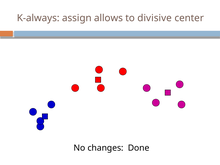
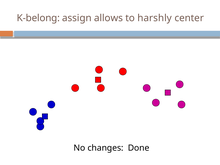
K-always: K-always -> K-belong
divisive: divisive -> harshly
